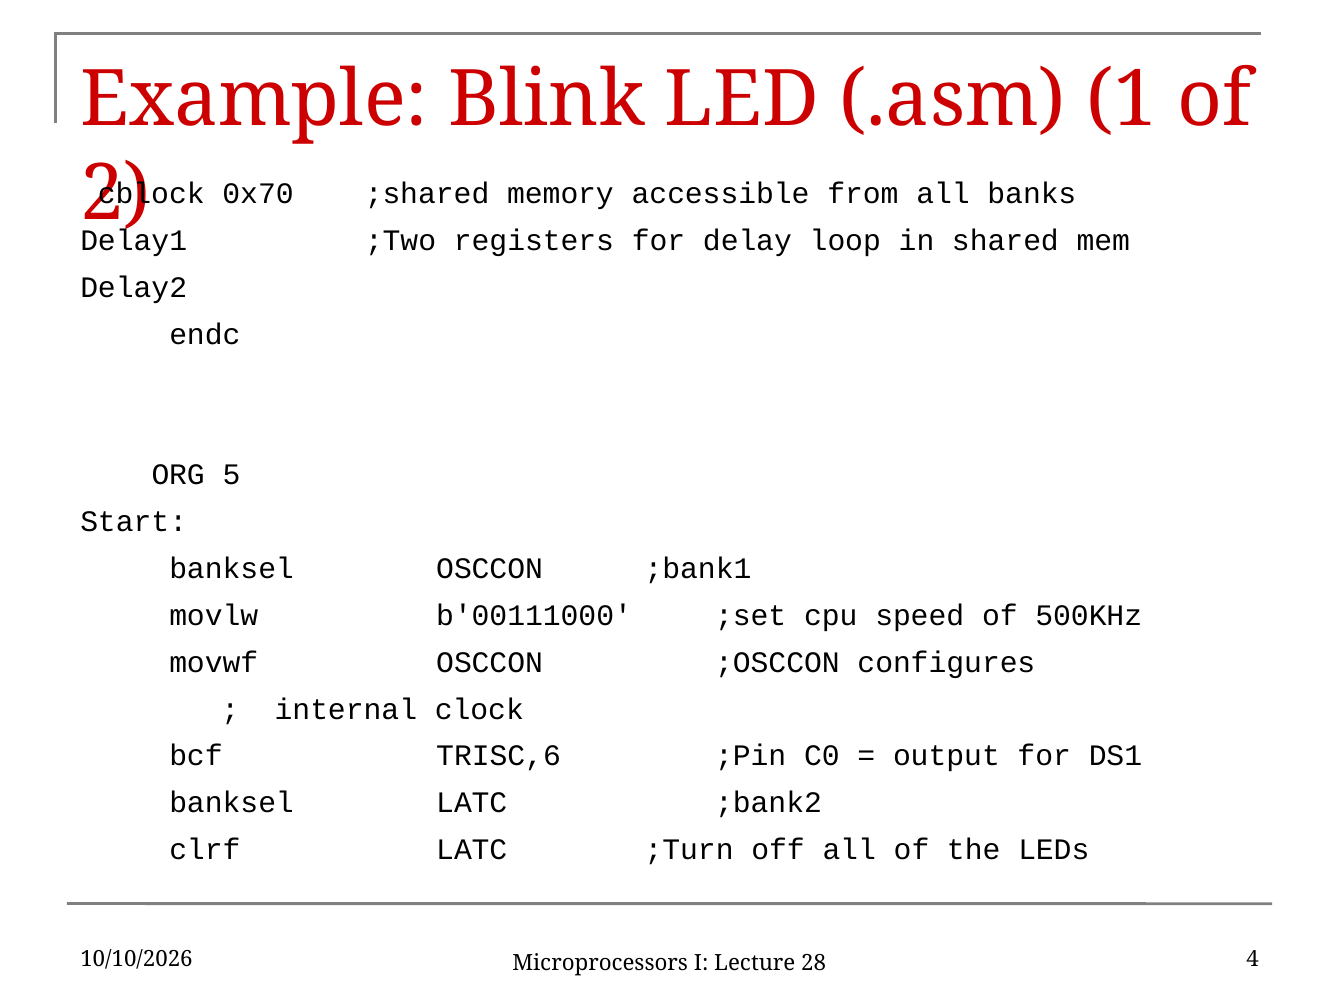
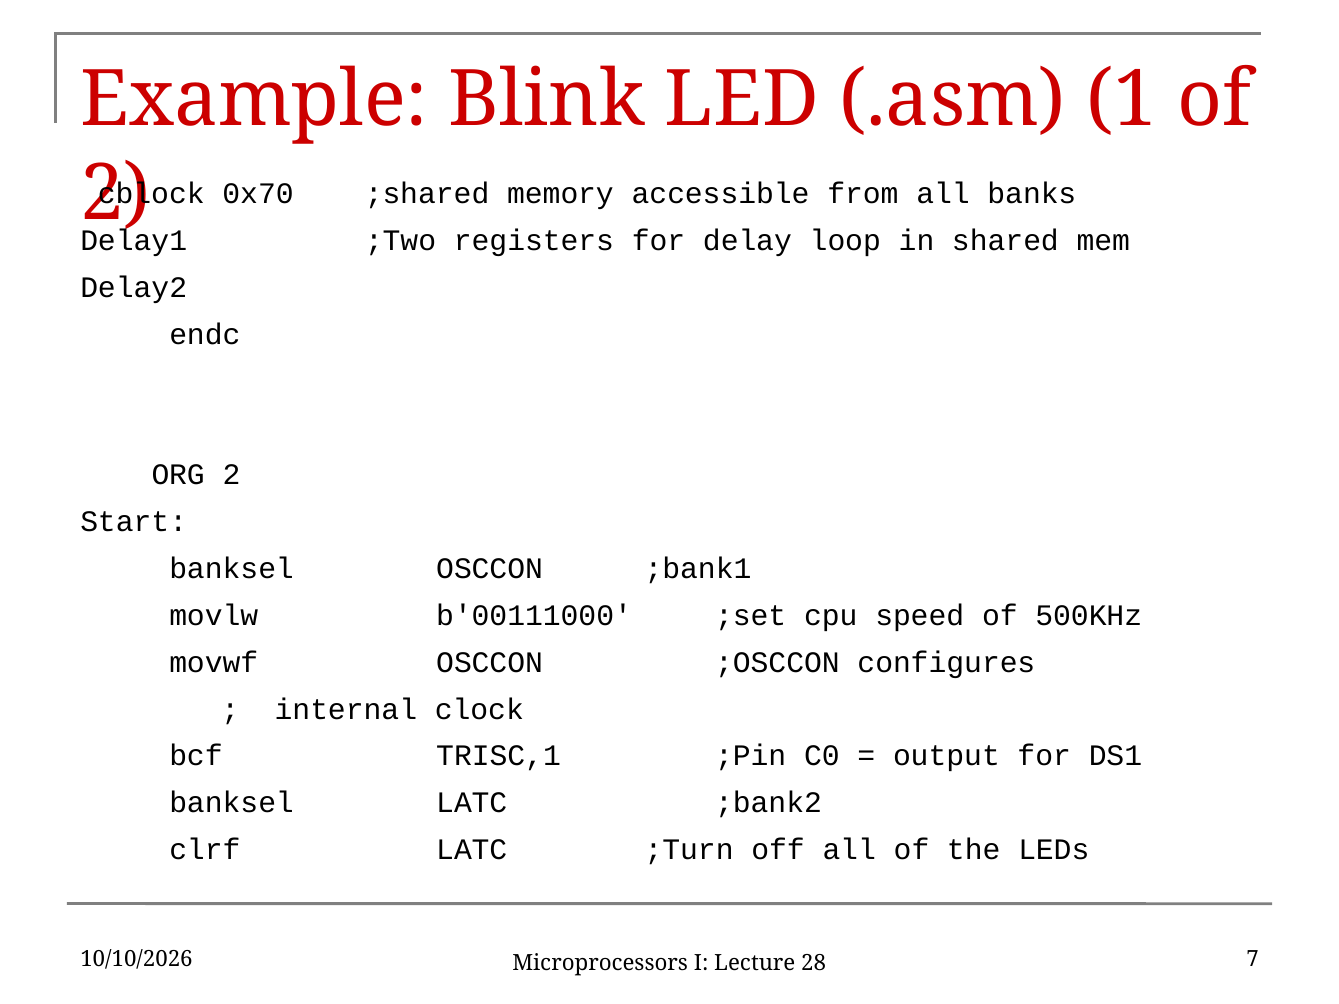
ORG 5: 5 -> 2
TRISC,6: TRISC,6 -> TRISC,1
4: 4 -> 7
